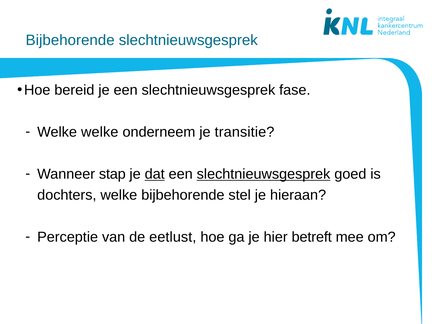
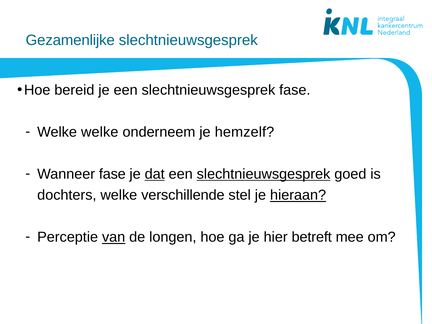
Bijbehorende at (70, 40): Bijbehorende -> Gezamenlijke
transitie: transitie -> hemzelf
Wanneer stap: stap -> fase
welke bijbehorende: bijbehorende -> verschillende
hieraan underline: none -> present
van underline: none -> present
eetlust: eetlust -> longen
